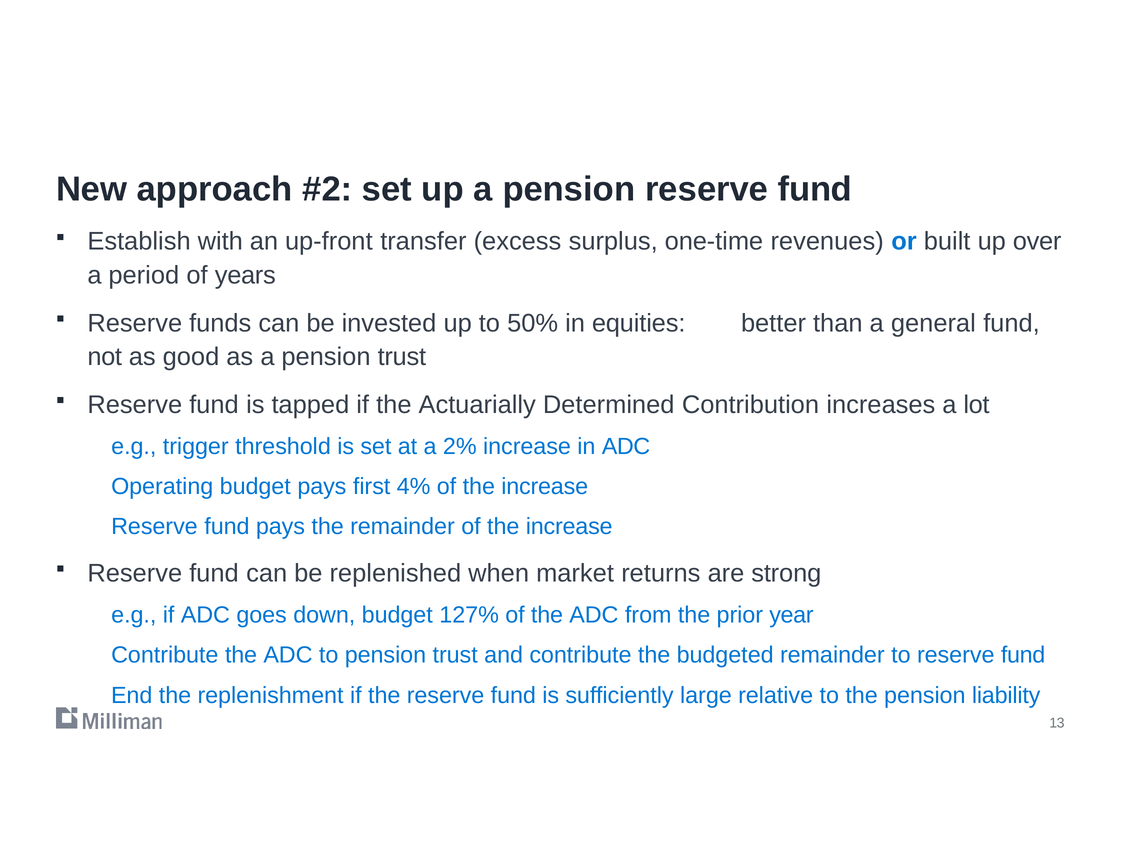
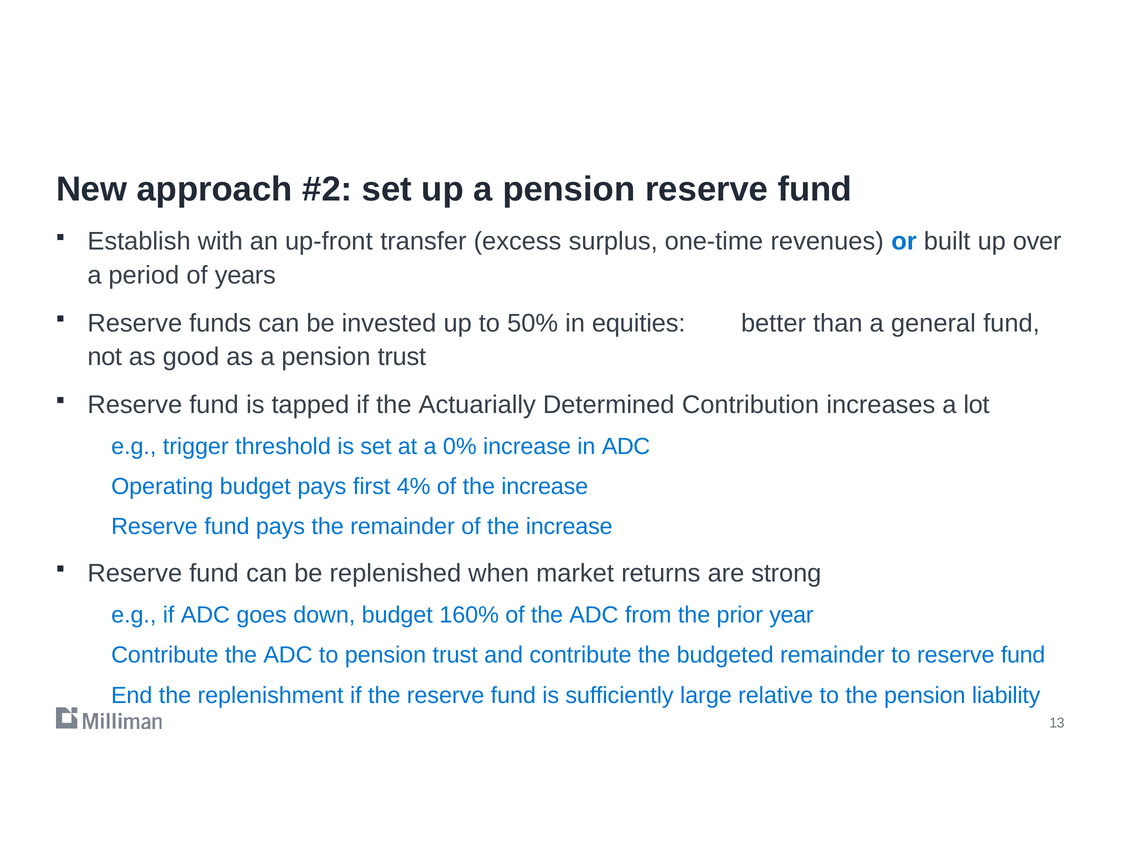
2%: 2% -> 0%
127%: 127% -> 160%
